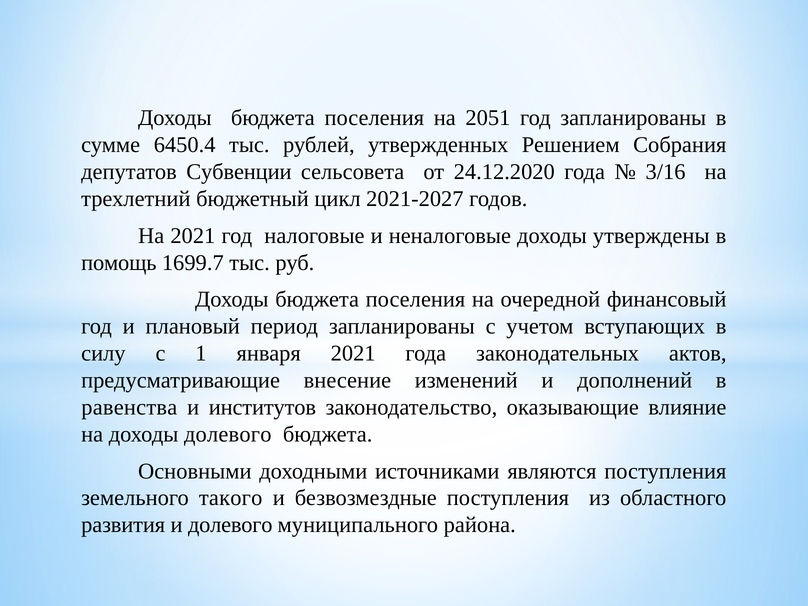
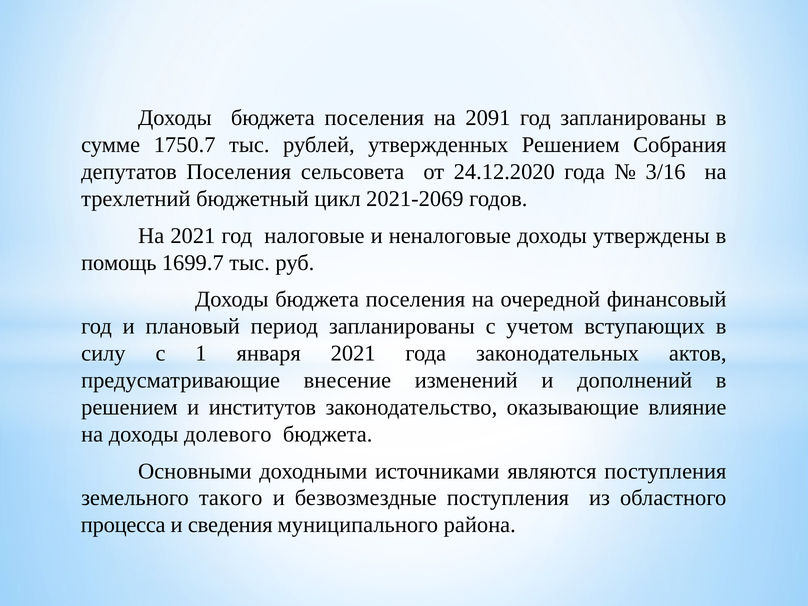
2051: 2051 -> 2091
6450.4: 6450.4 -> 1750.7
депутатов Субвенции: Субвенции -> Поселения
2021-2027: 2021-2027 -> 2021-2069
равенства at (129, 407): равенства -> решением
развития: развития -> процесса
и долевого: долевого -> сведения
